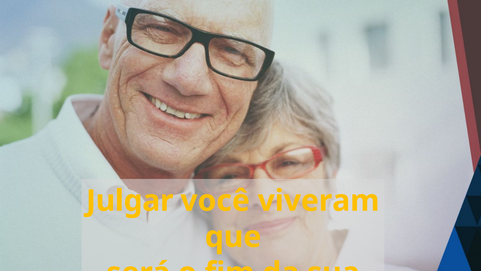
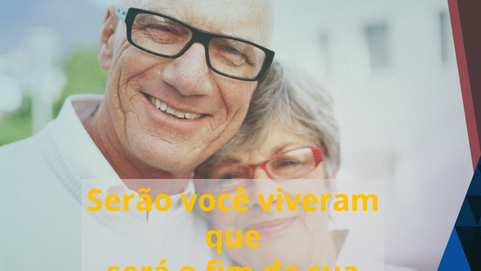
Julgar: Julgar -> Serão
